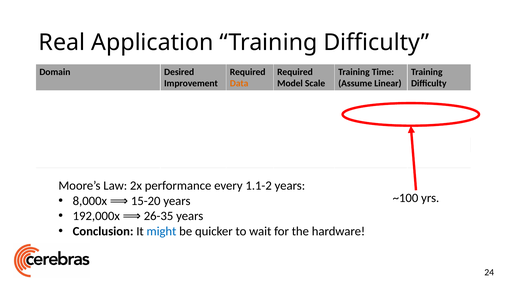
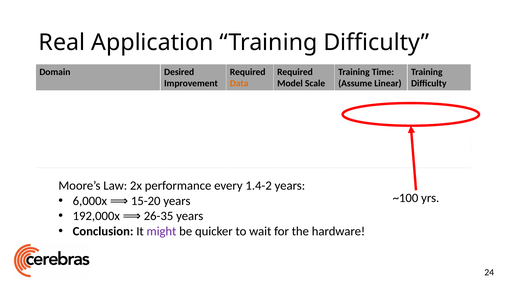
1.1-2: 1.1-2 -> 1.4-2
8,000x: 8,000x -> 6,000x
might colour: blue -> purple
